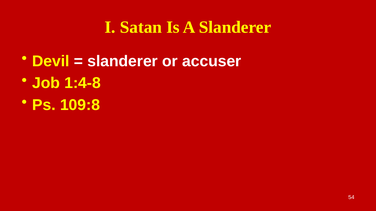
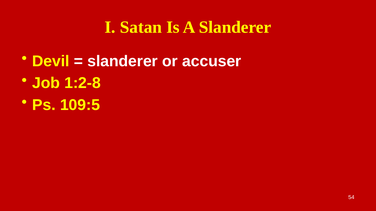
1:4-8: 1:4-8 -> 1:2-8
109:8: 109:8 -> 109:5
